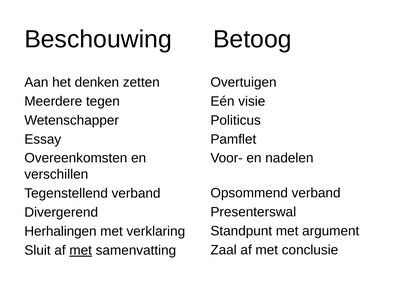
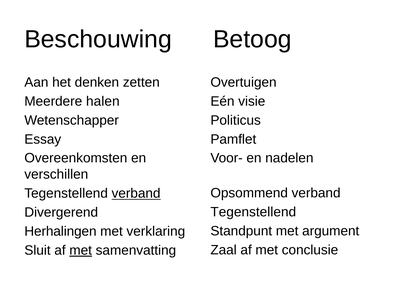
tegen: tegen -> halen
verband at (136, 193) underline: none -> present
Presenterswal at (253, 212): Presenterswal -> Tegenstellend
